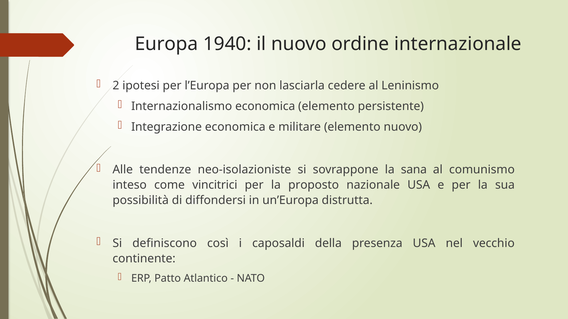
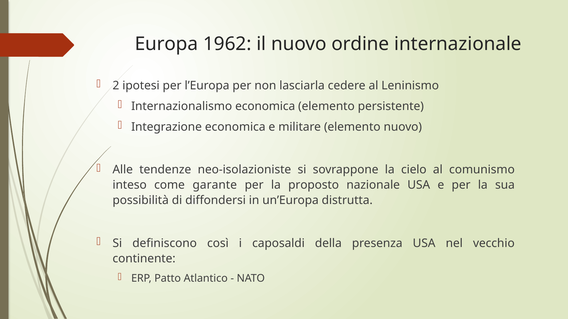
1940: 1940 -> 1962
sana: sana -> cielo
vincitrici: vincitrici -> garante
